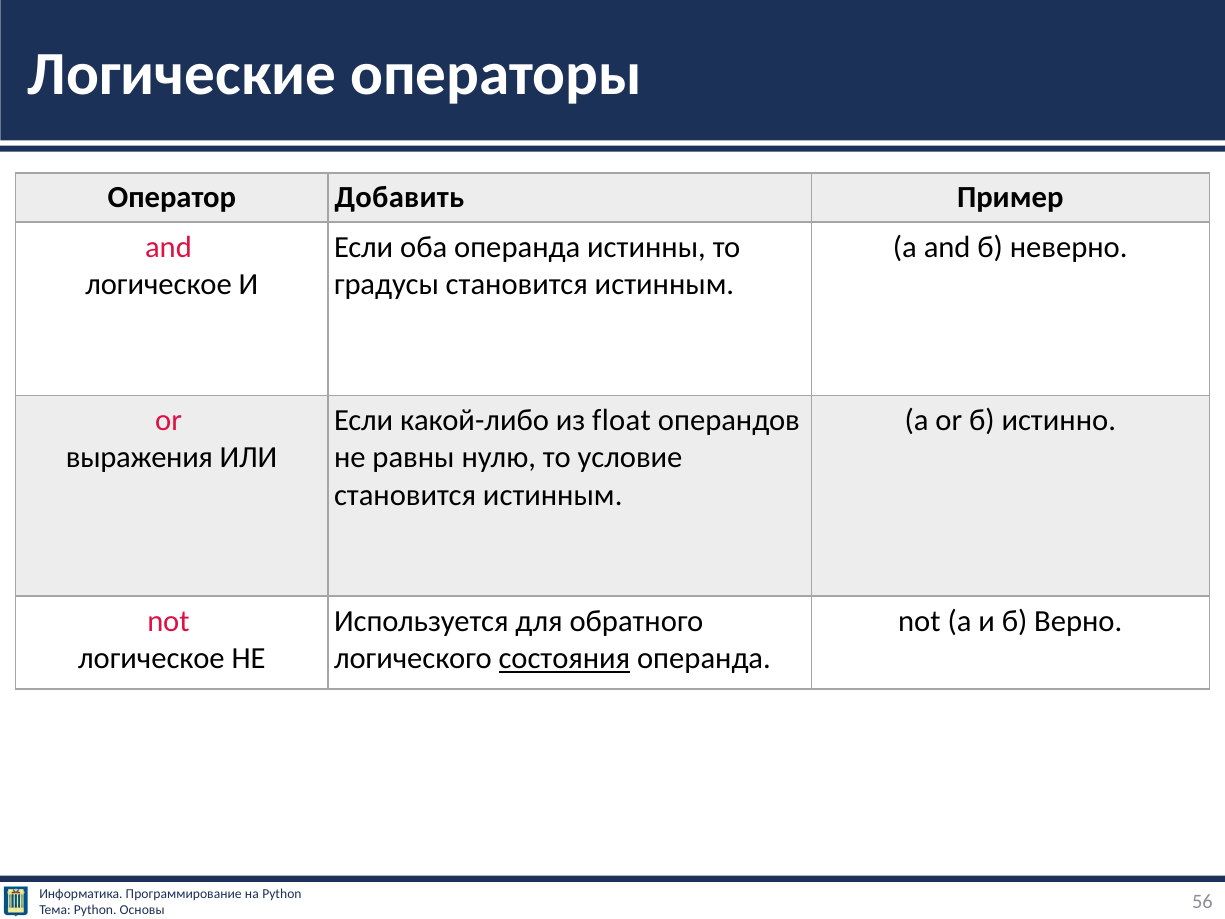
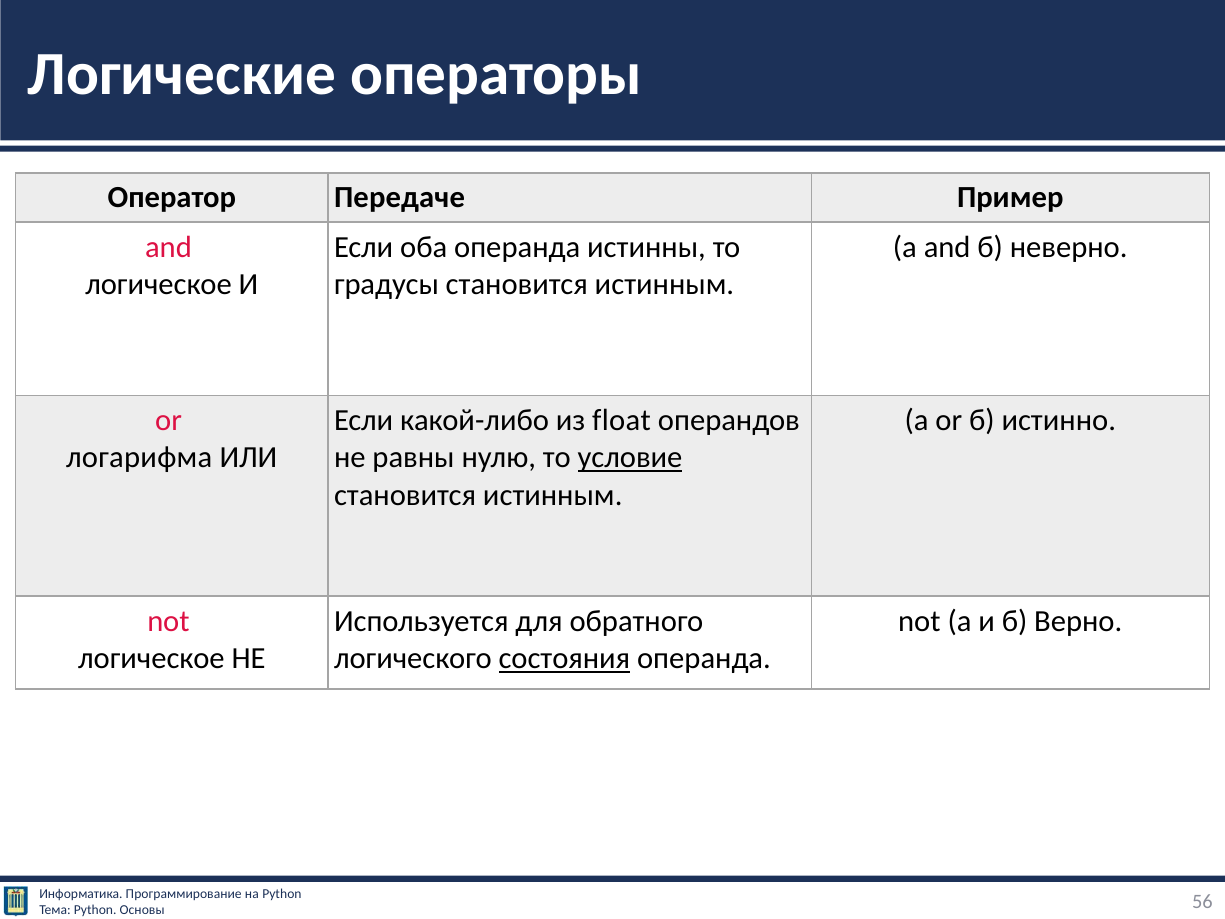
Добавить: Добавить -> Передаче
выражения: выражения -> логарифма
условие underline: none -> present
